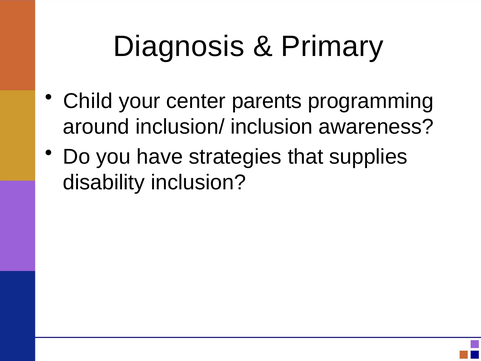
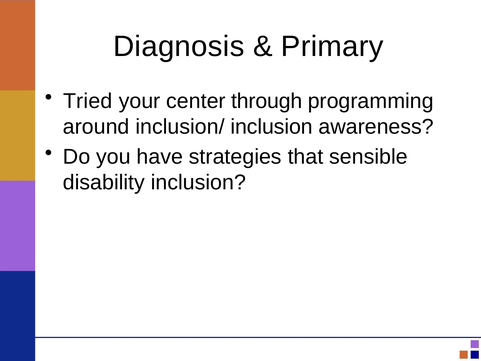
Child: Child -> Tried
parents: parents -> through
supplies: supplies -> sensible
